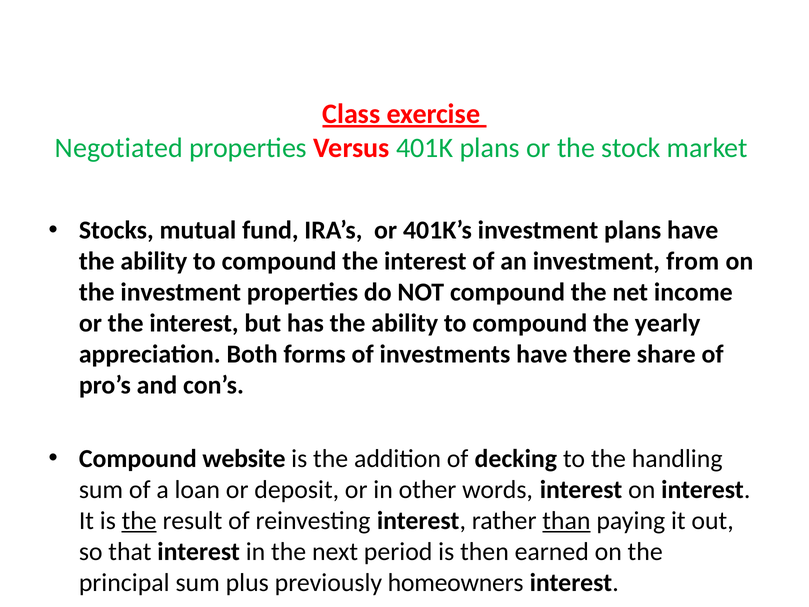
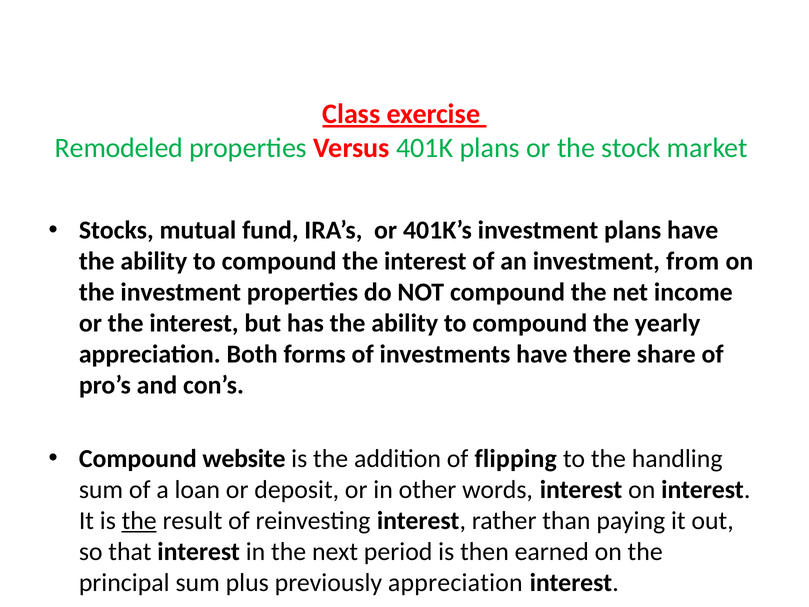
Negotiated: Negotiated -> Remodeled
decking: decking -> flipping
than underline: present -> none
previously homeowners: homeowners -> appreciation
